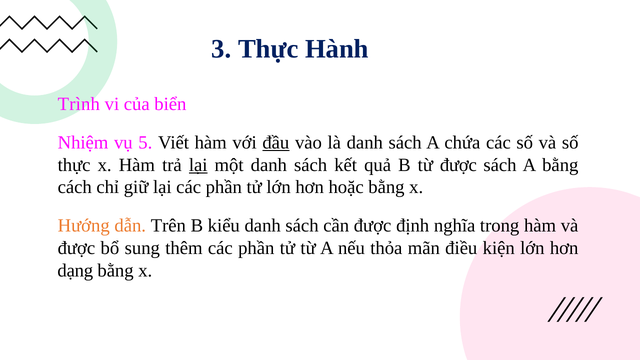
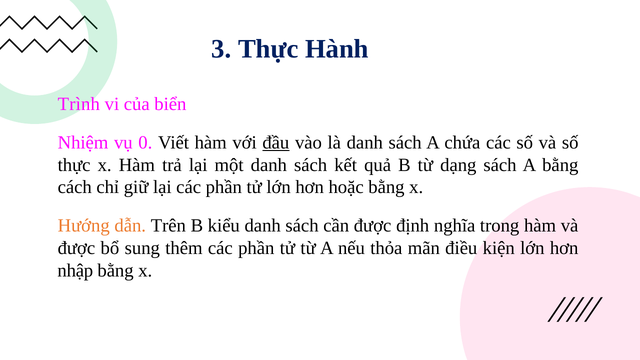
5: 5 -> 0
lại at (198, 165) underline: present -> none
từ được: được -> dạng
dạng: dạng -> nhập
